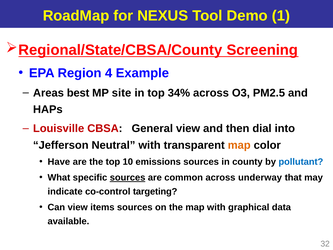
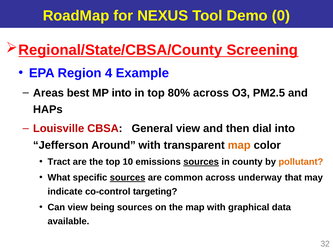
1: 1 -> 0
MP site: site -> into
34%: 34% -> 80%
Neutral: Neutral -> Around
Have: Have -> Tract
sources at (201, 162) underline: none -> present
pollutant colour: blue -> orange
items: items -> being
